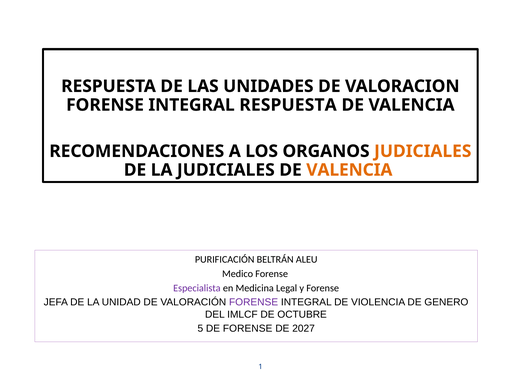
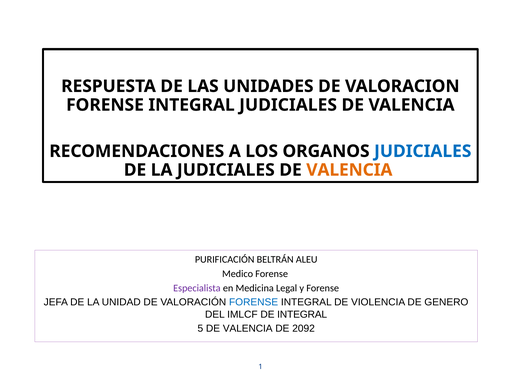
INTEGRAL RESPUESTA: RESPUESTA -> JUDICIALES
JUDICIALES at (423, 151) colour: orange -> blue
FORENSE at (254, 302) colour: purple -> blue
DE OCTUBRE: OCTUBRE -> INTEGRAL
5 DE FORENSE: FORENSE -> VALENCIA
2027: 2027 -> 2092
